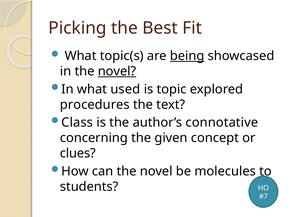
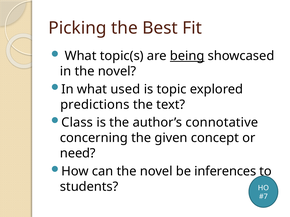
novel at (117, 71) underline: present -> none
procedures: procedures -> predictions
clues: clues -> need
molecules: molecules -> inferences
